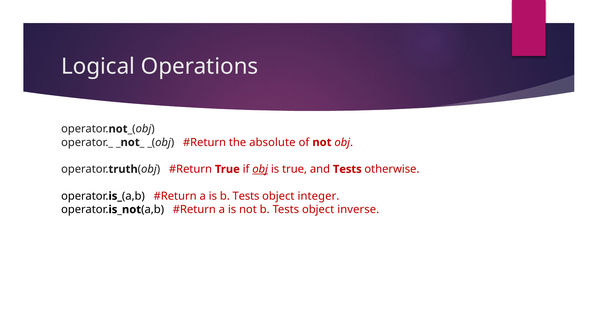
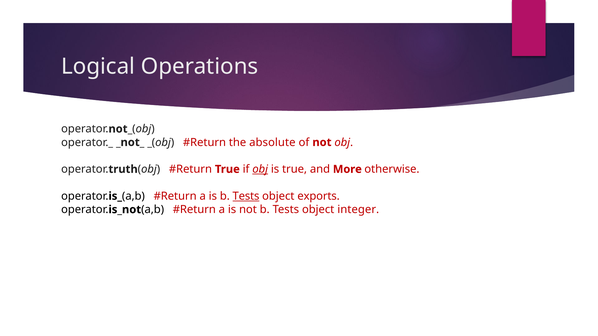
and Tests: Tests -> More
Tests at (246, 196) underline: none -> present
integer: integer -> exports
inverse: inverse -> integer
